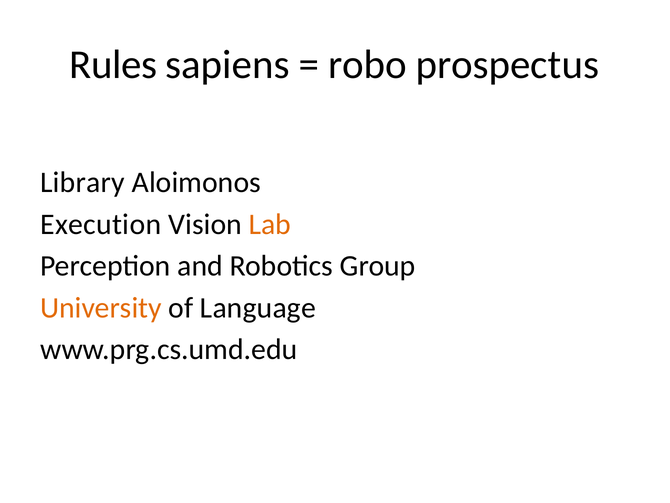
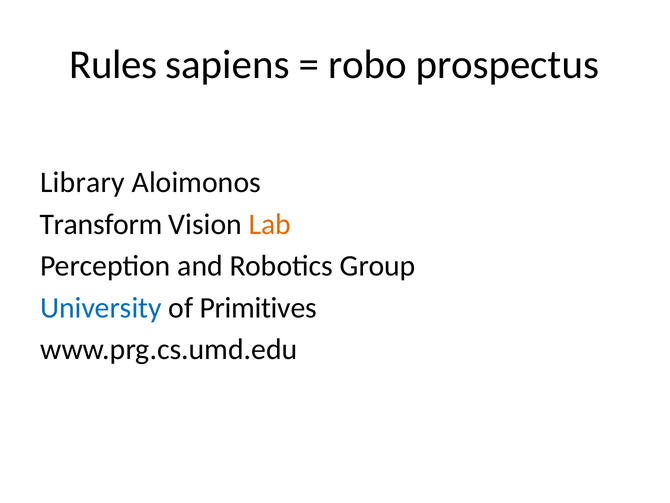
Execution: Execution -> Transform
University colour: orange -> blue
Language: Language -> Primitives
